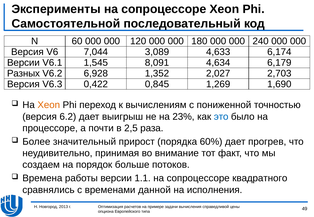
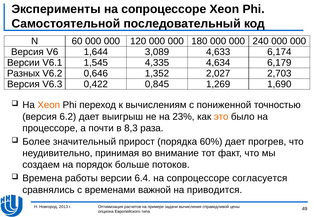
7,044: 7,044 -> 1,644
8,091: 8,091 -> 4,335
6,928: 6,928 -> 0,646
это colour: blue -> orange
2,5: 2,5 -> 8,3
1.1: 1.1 -> 6.4
квадратного: квадратного -> согласуется
данной: данной -> важной
исполнения: исполнения -> приводится
